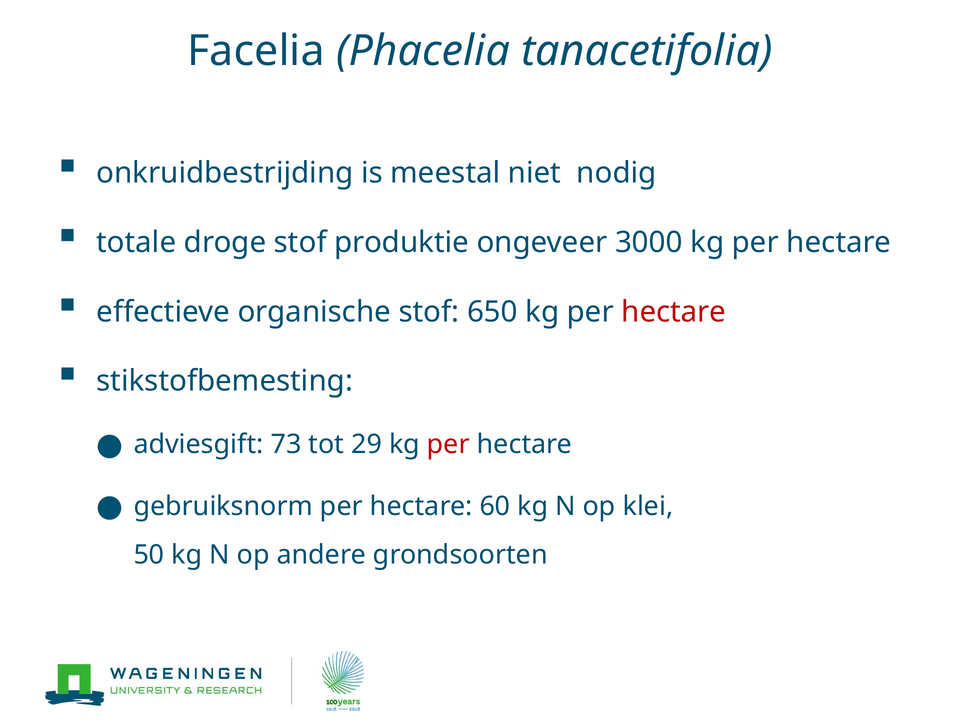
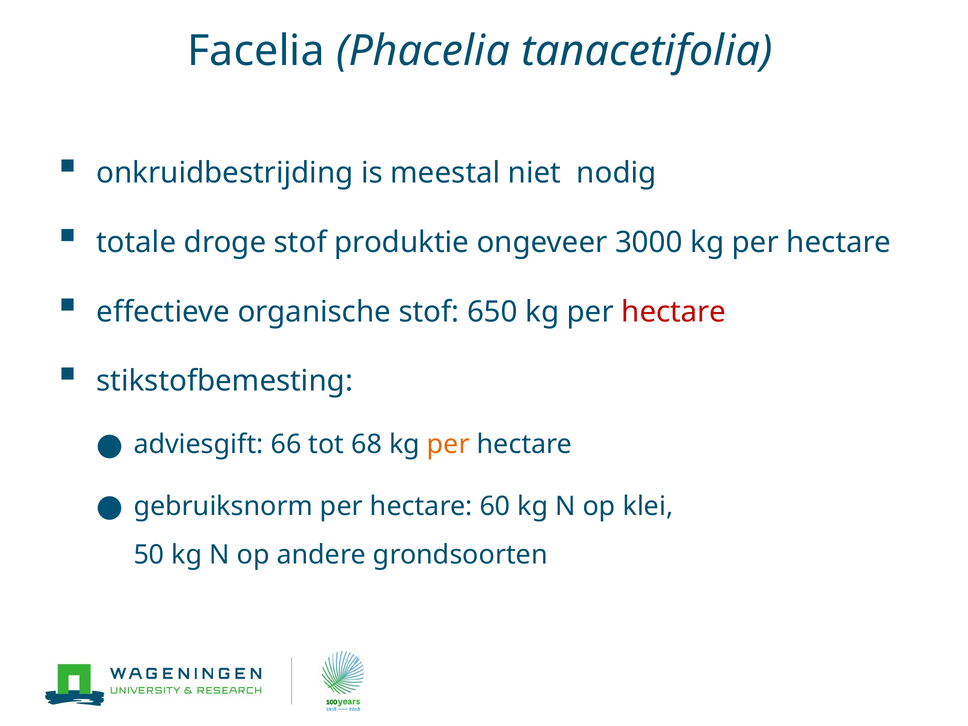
73: 73 -> 66
29: 29 -> 68
per at (448, 444) colour: red -> orange
